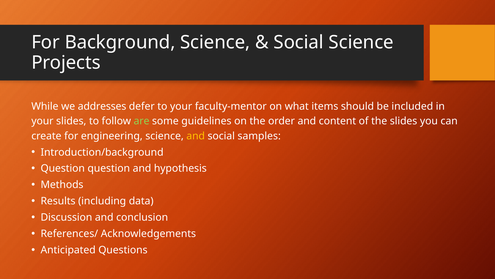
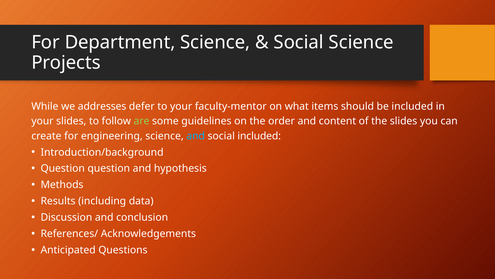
Background: Background -> Department
and at (196, 136) colour: yellow -> light blue
social samples: samples -> included
